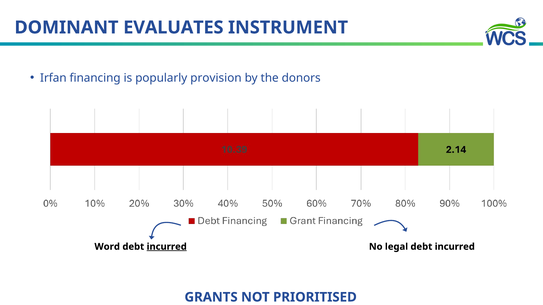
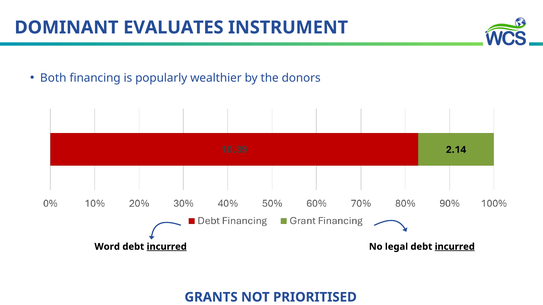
Irfan: Irfan -> Both
provision: provision -> wealthier
incurred at (455, 247) underline: none -> present
